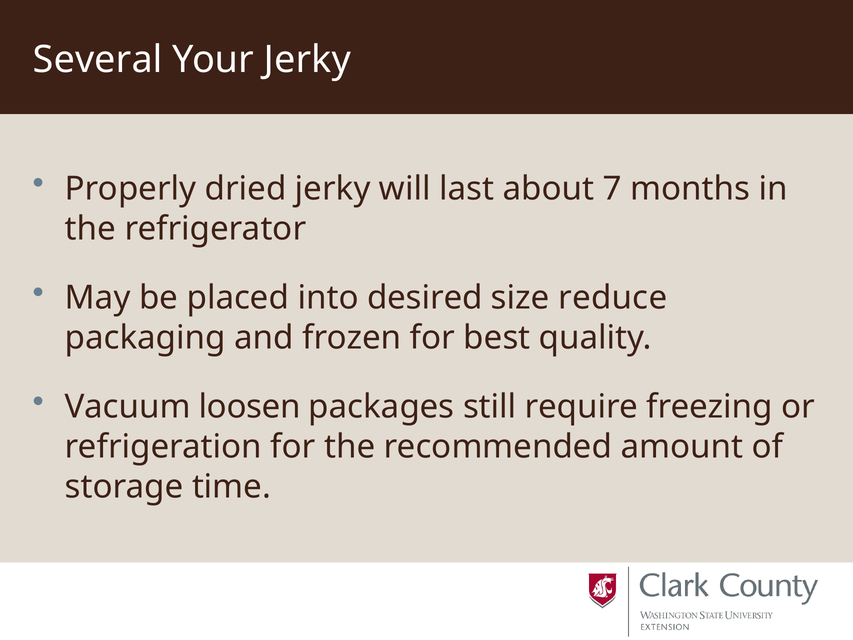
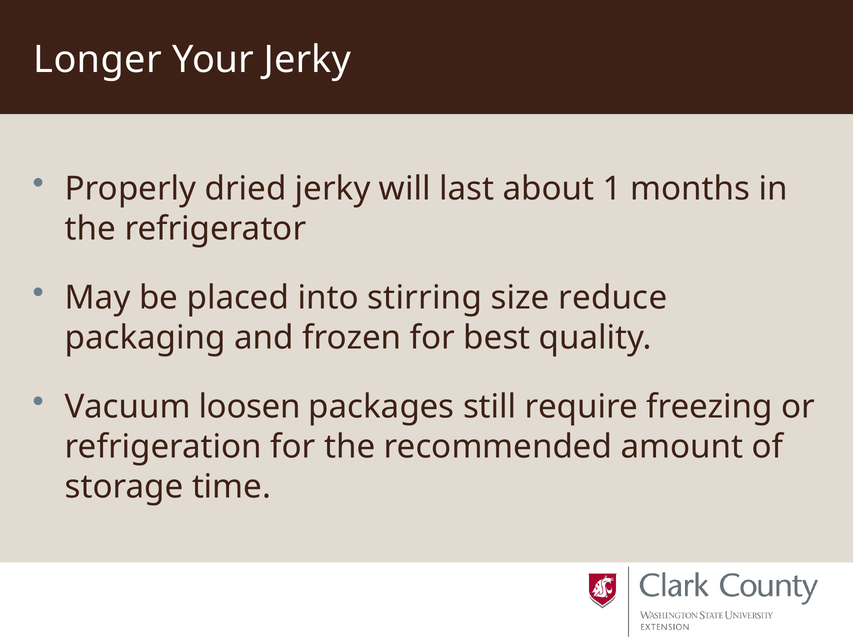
Several: Several -> Longer
7: 7 -> 1
desired: desired -> stirring
